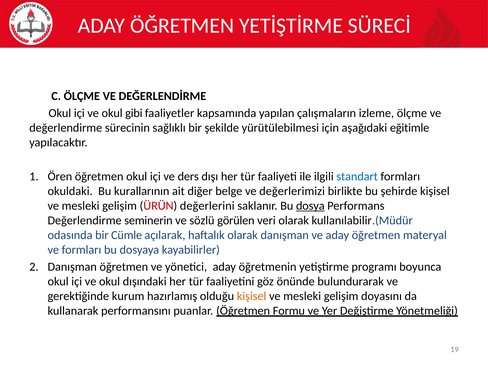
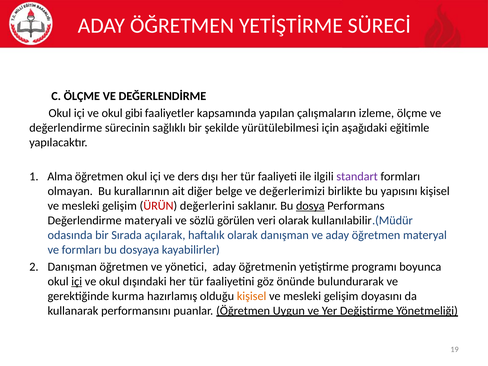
Ören: Ören -> Alma
standart colour: blue -> purple
okuldaki: okuldaki -> olmayan
şehirde: şehirde -> yapısını
seminerin: seminerin -> materyali
Cümle: Cümle -> Sırada
içi at (77, 281) underline: none -> present
kurum: kurum -> kurma
Formu: Formu -> Uygun
